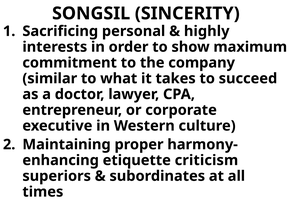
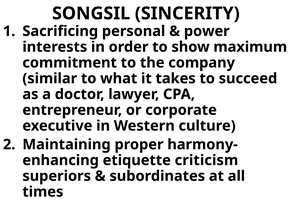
highly: highly -> power
